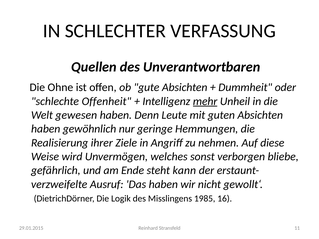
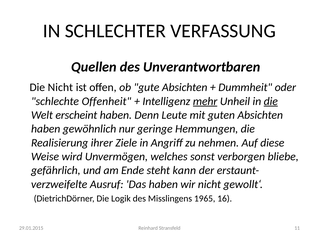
Die Ohne: Ohne -> Nicht
die at (271, 101) underline: none -> present
gewesen: gewesen -> erscheint
1985: 1985 -> 1965
